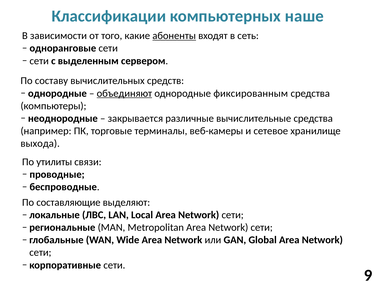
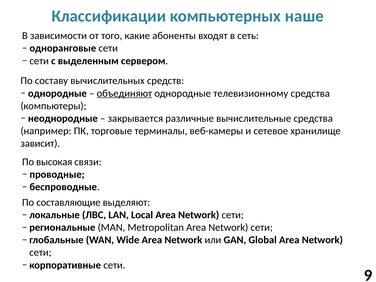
абоненты underline: present -> none
фиксированным: фиксированным -> телевизионному
выхода: выхода -> зависит
утилиты: утилиты -> высокая
